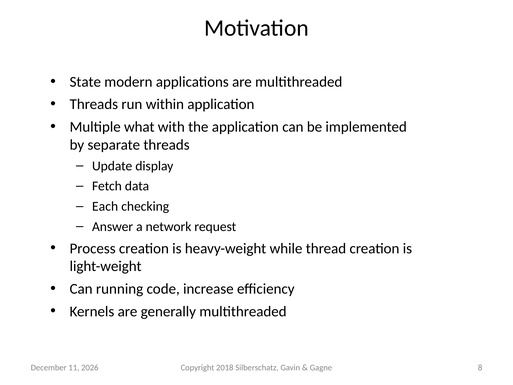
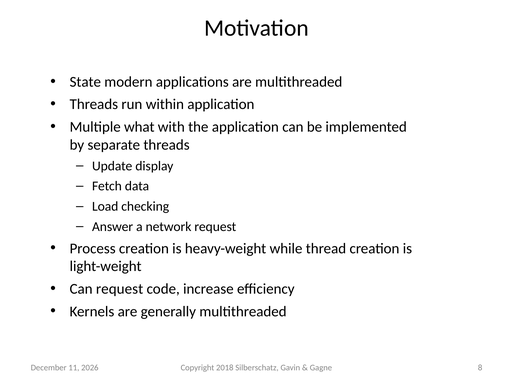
Each: Each -> Load
Can running: running -> request
